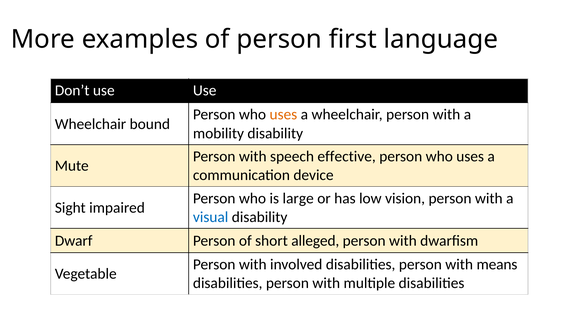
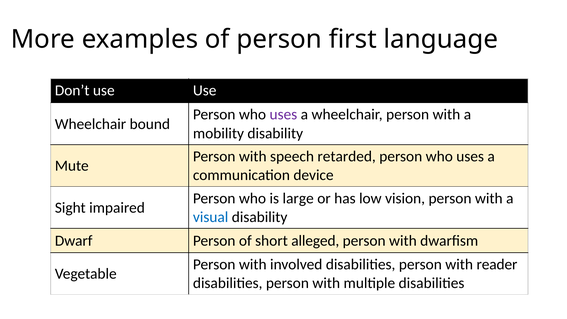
uses at (283, 115) colour: orange -> purple
effective: effective -> retarded
means: means -> reader
